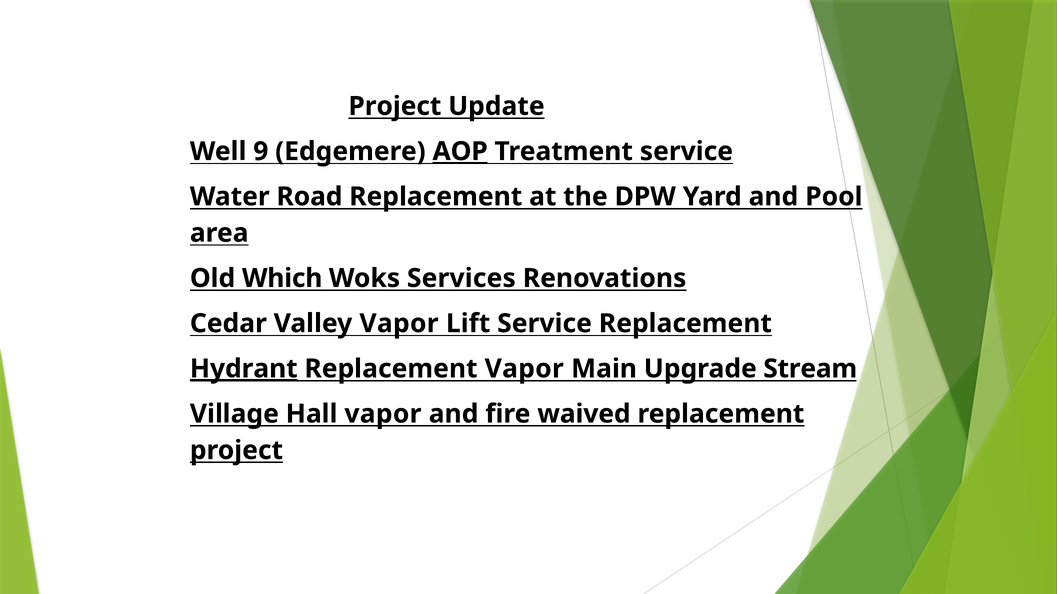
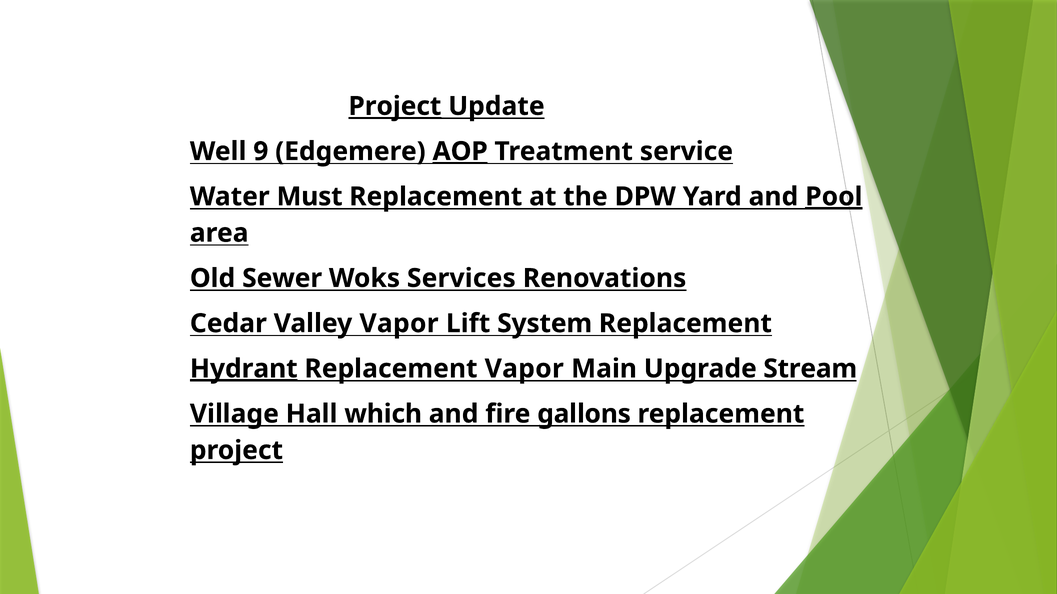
Project at (395, 106) underline: none -> present
Road: Road -> Must
Pool underline: none -> present
Which: Which -> Sewer
Lift Service: Service -> System
Hall vapor: vapor -> which
waived: waived -> gallons
